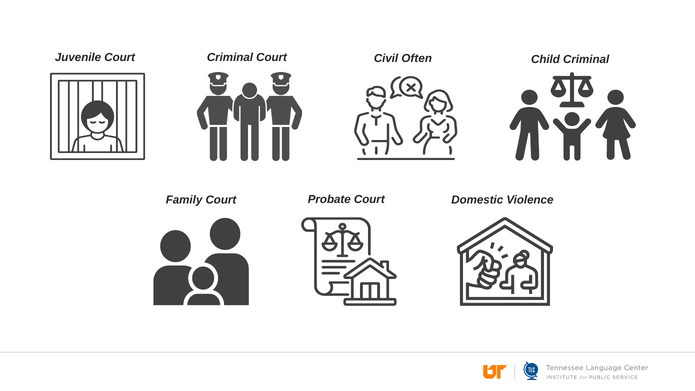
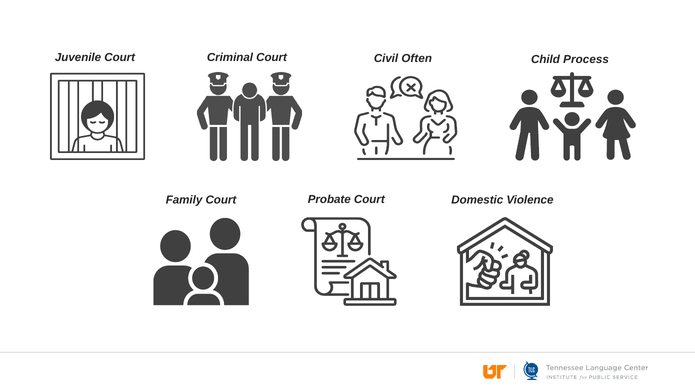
Child Criminal: Criminal -> Process
